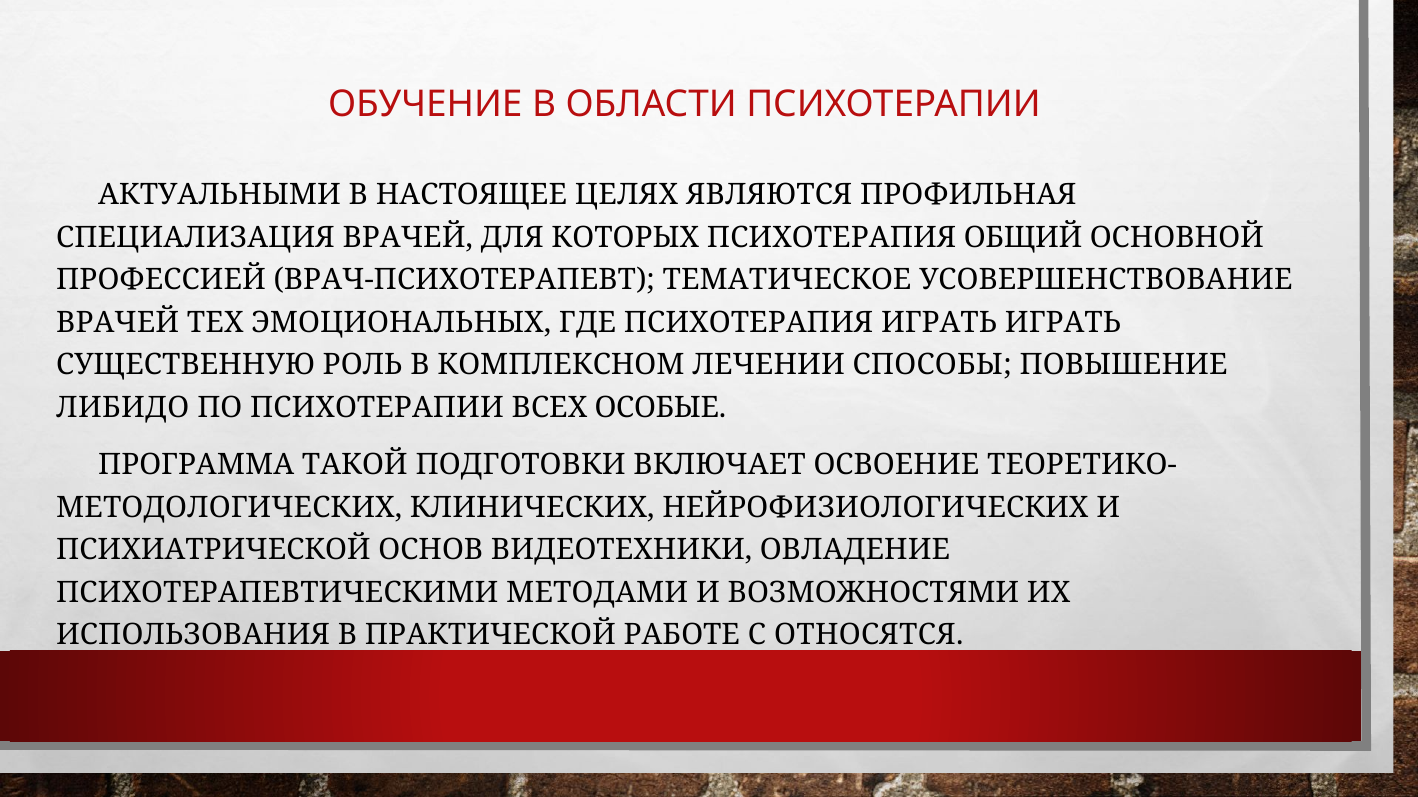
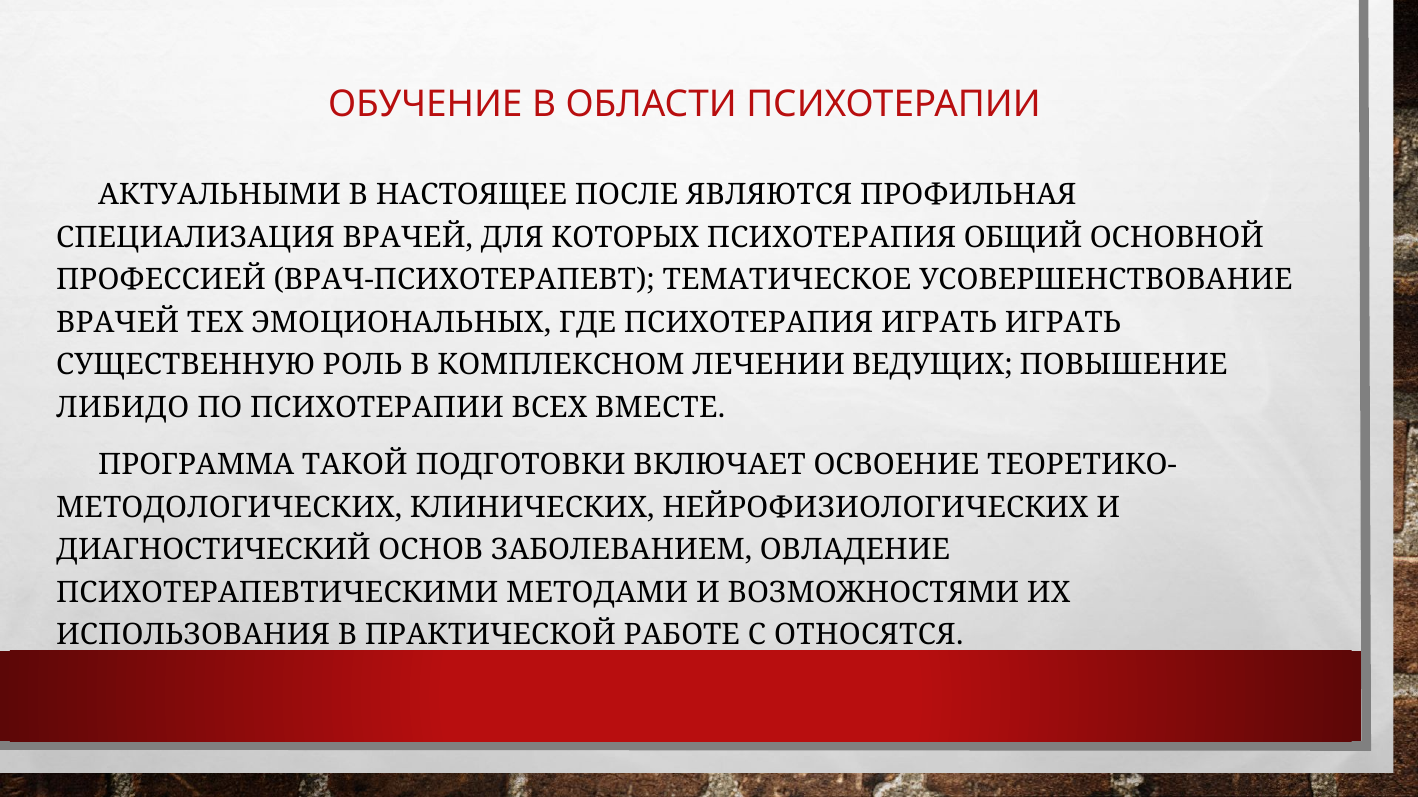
ЦЕЛЯХ: ЦЕЛЯХ -> ПОСЛЕ
СПОСОБЫ: СПОСОБЫ -> ВЕДУЩИХ
ОСОБЫЕ: ОСОБЫЕ -> ВМЕСТЕ
ПСИХИАТРИЧЕСКОЙ: ПСИХИАТРИЧЕСКОЙ -> ДИАГНОСТИЧЕСКИЙ
ВИДЕОТЕХНИКИ: ВИДЕОТЕХНИКИ -> ЗАБОЛЕВАНИЕМ
